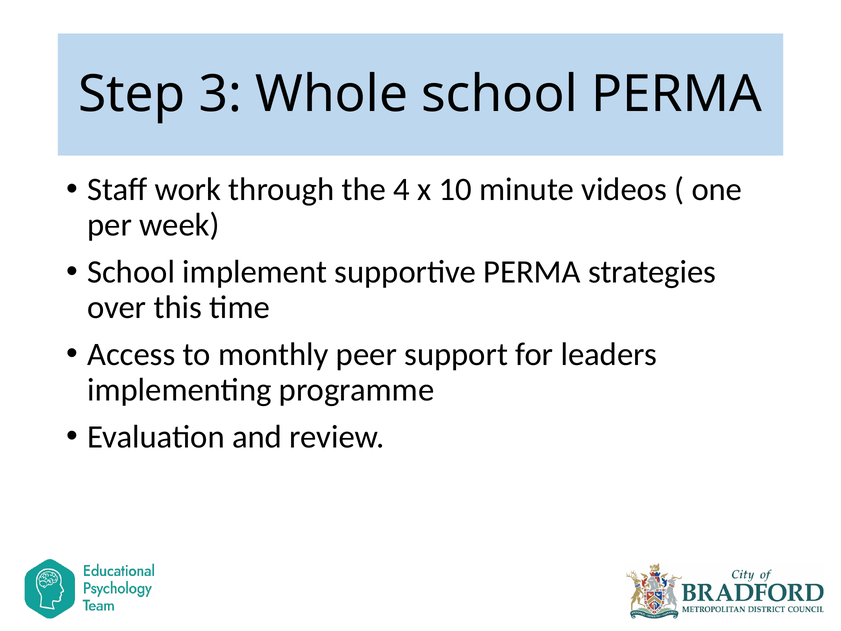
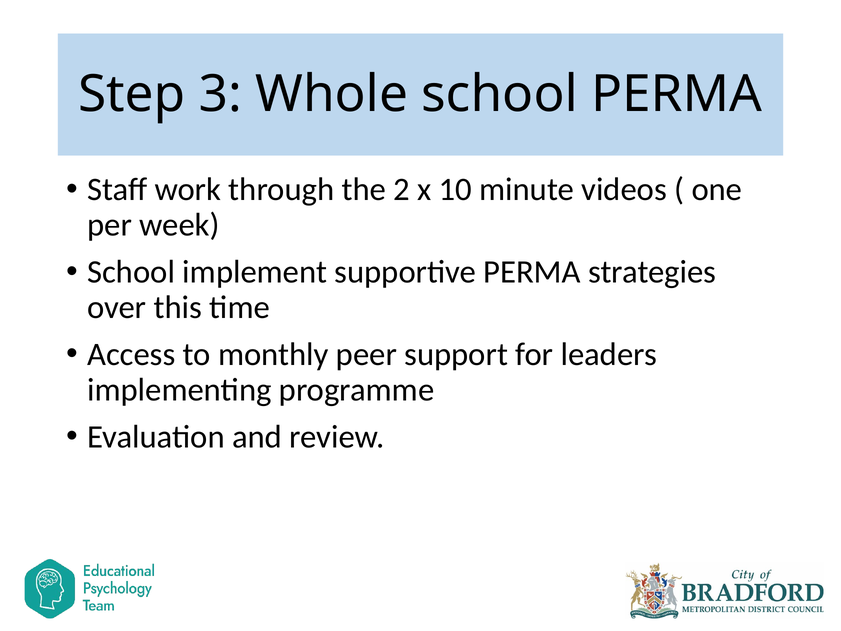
4: 4 -> 2
